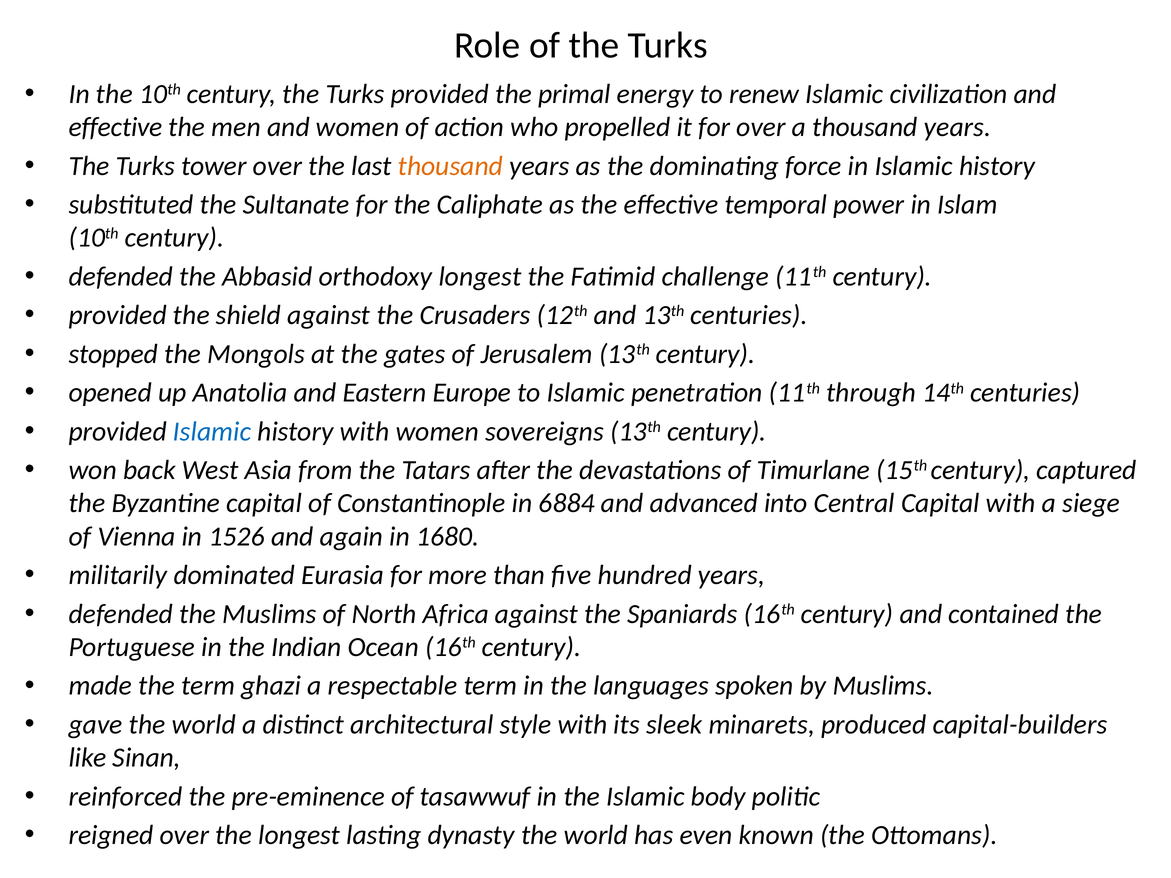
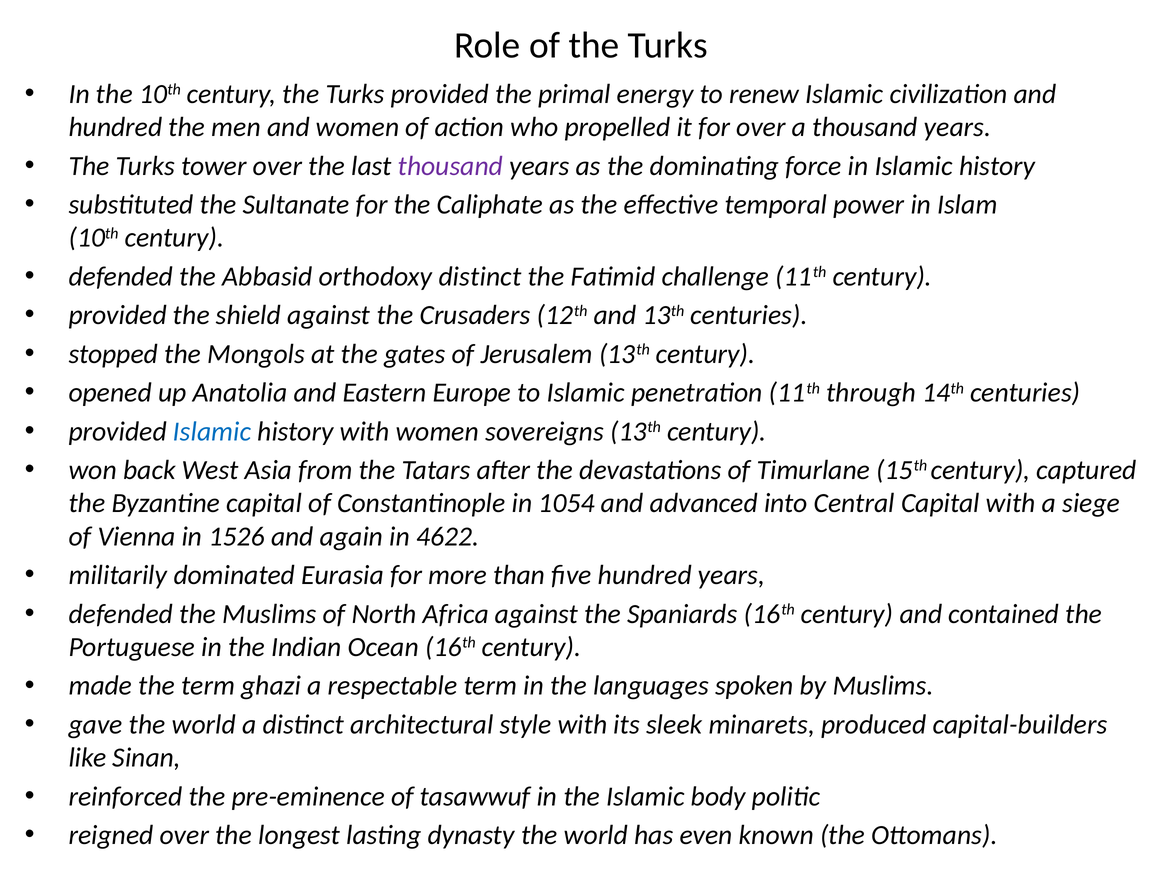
effective at (116, 127): effective -> hundred
thousand at (450, 166) colour: orange -> purple
orthodoxy longest: longest -> distinct
6884: 6884 -> 1054
1680: 1680 -> 4622
